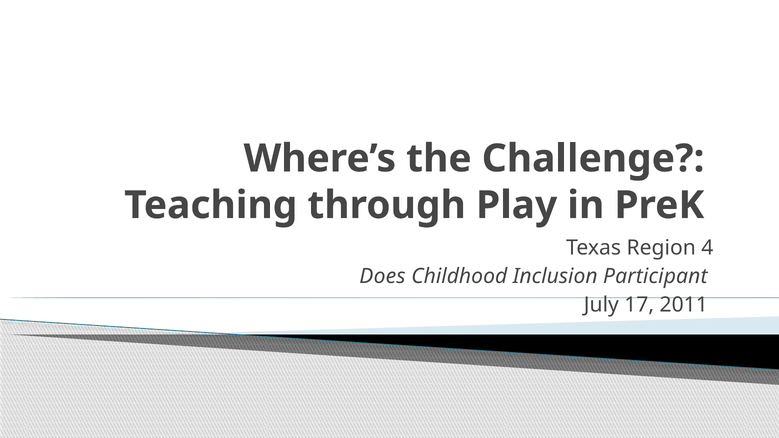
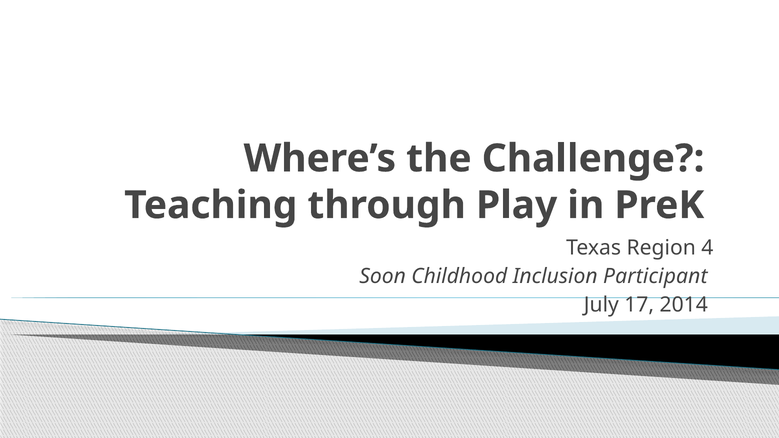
Does: Does -> Soon
2011: 2011 -> 2014
